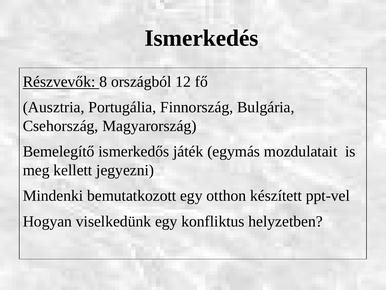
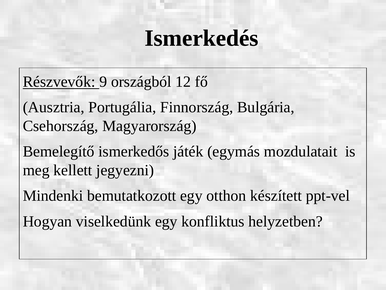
8: 8 -> 9
